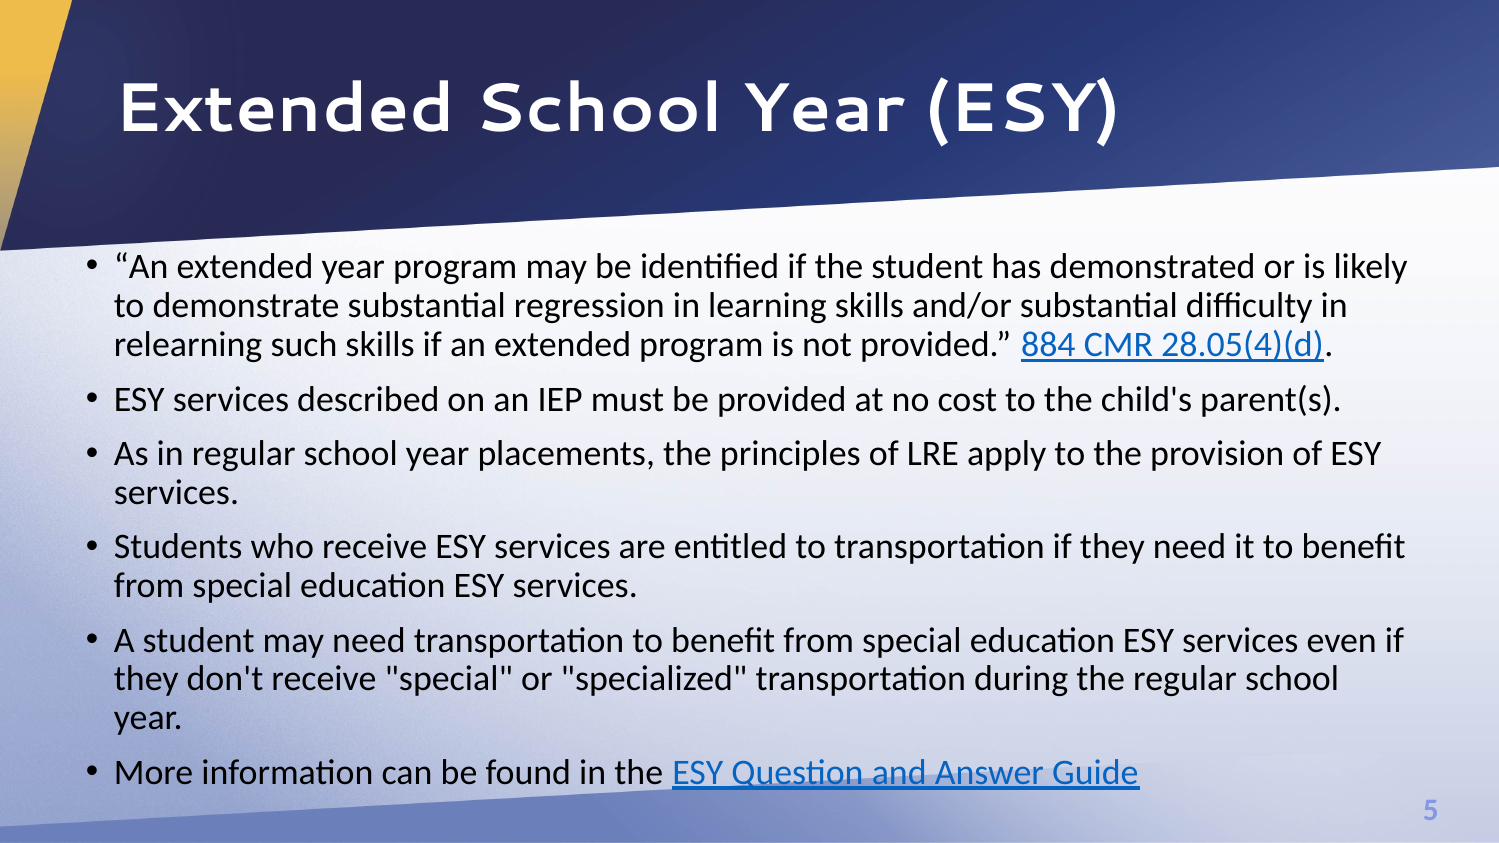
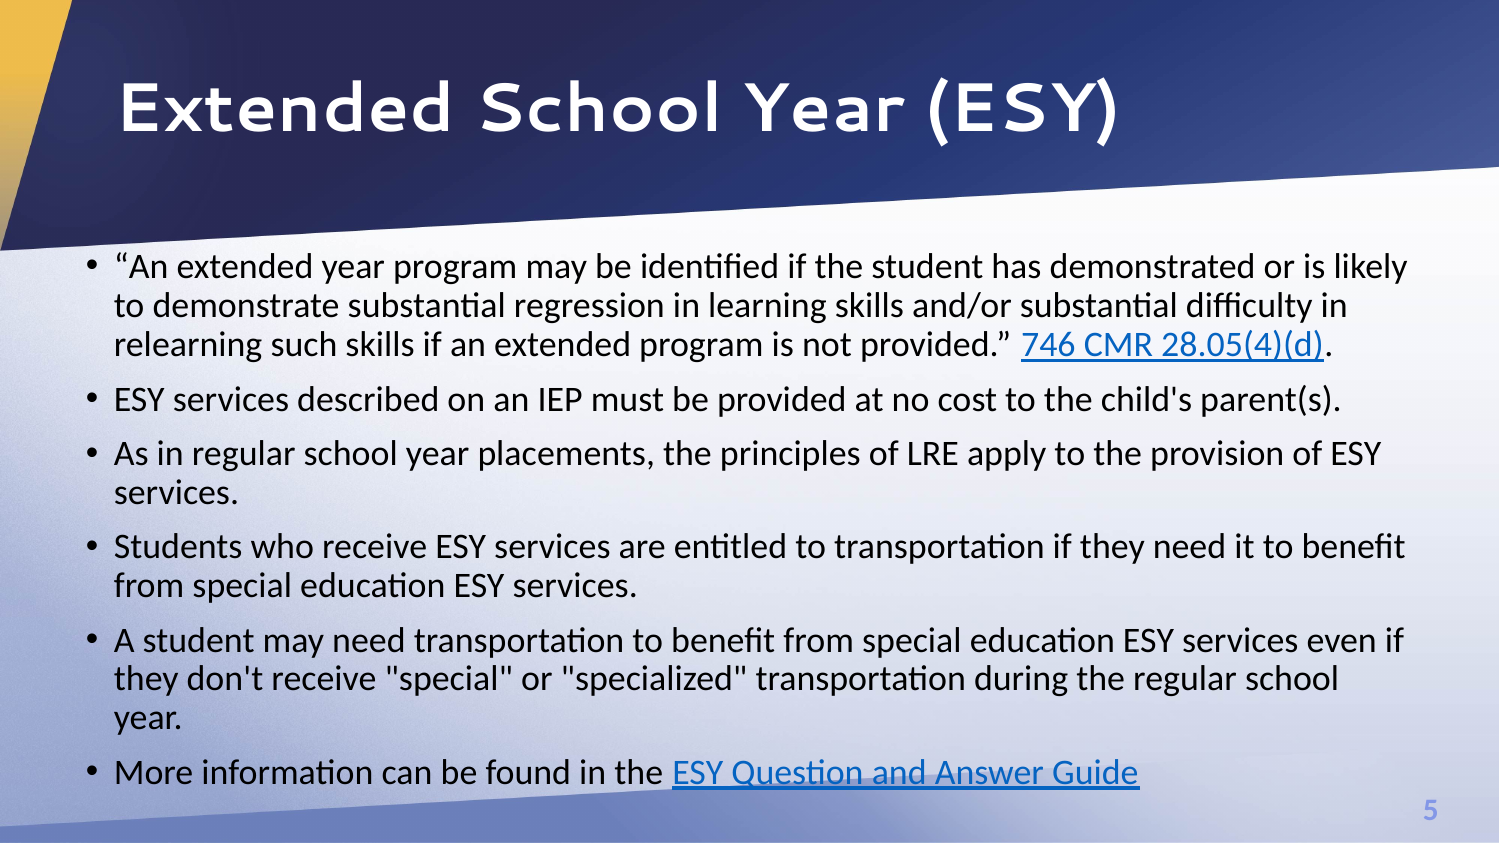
884: 884 -> 746
